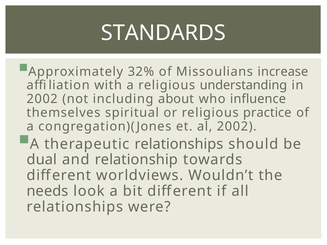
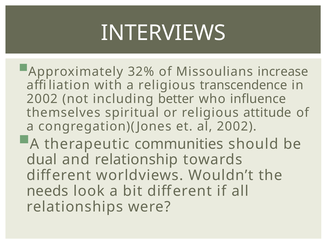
STANDARDS: STANDARDS -> INTERVIEWS
understanding: understanding -> transcendence
about: about -> better
practice: practice -> attitude
therapeutic relationships: relationships -> communities
